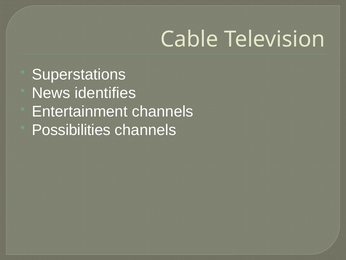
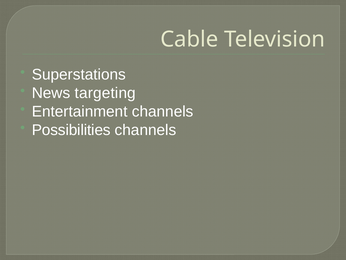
identifies: identifies -> targeting
